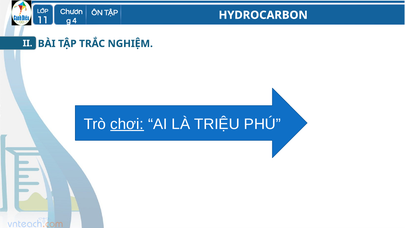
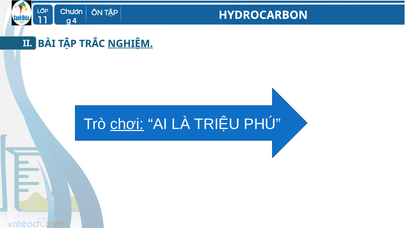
NGHIỆM underline: none -> present
